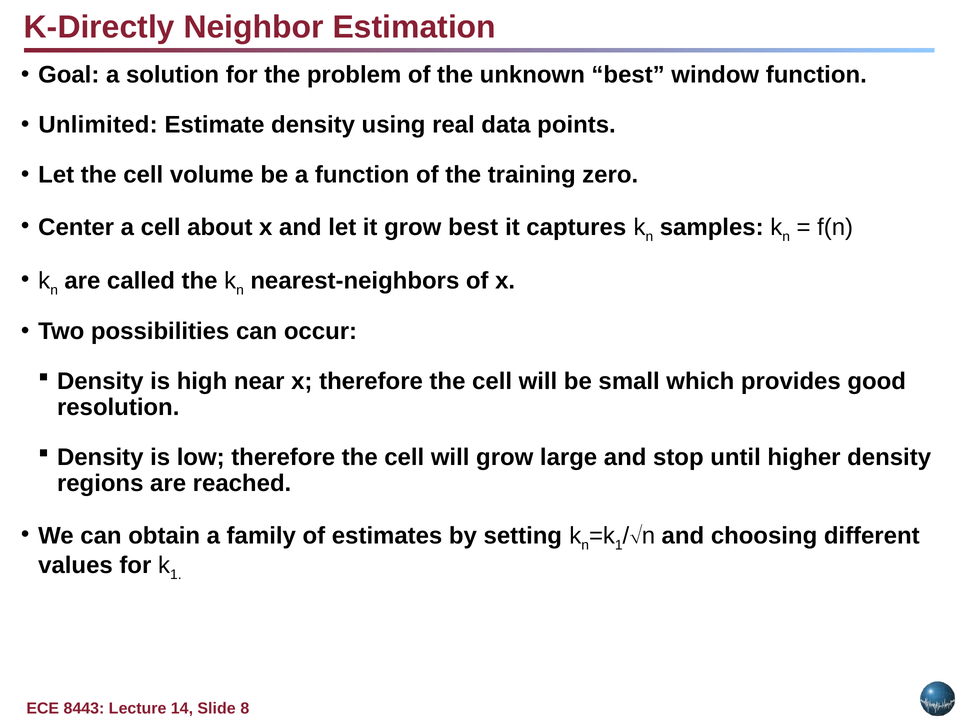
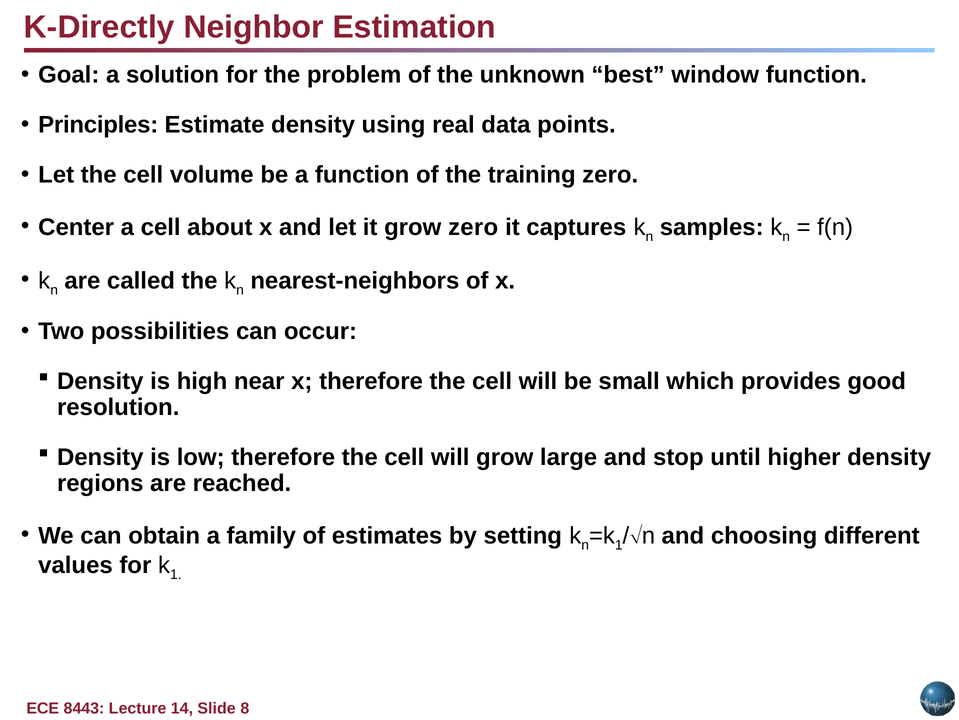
Unlimited: Unlimited -> Principles
grow best: best -> zero
